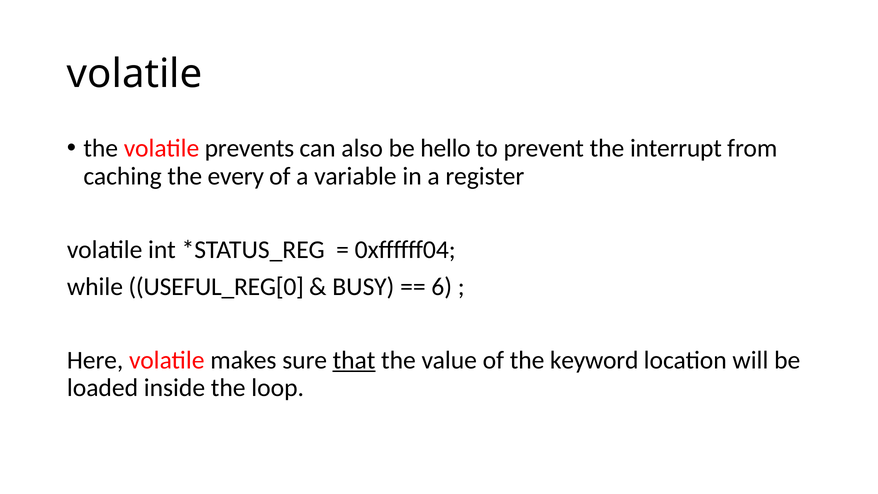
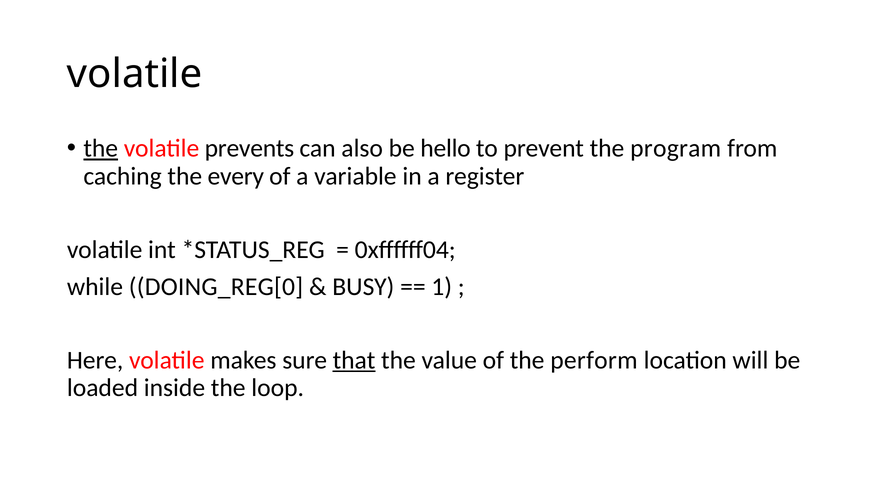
the at (101, 148) underline: none -> present
interrupt: interrupt -> program
USEFUL_REG[0: USEFUL_REG[0 -> DOING_REG[0
6: 6 -> 1
keyword: keyword -> perform
